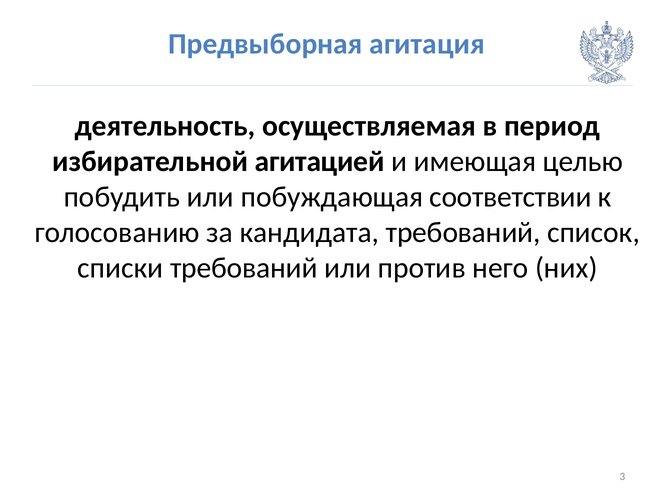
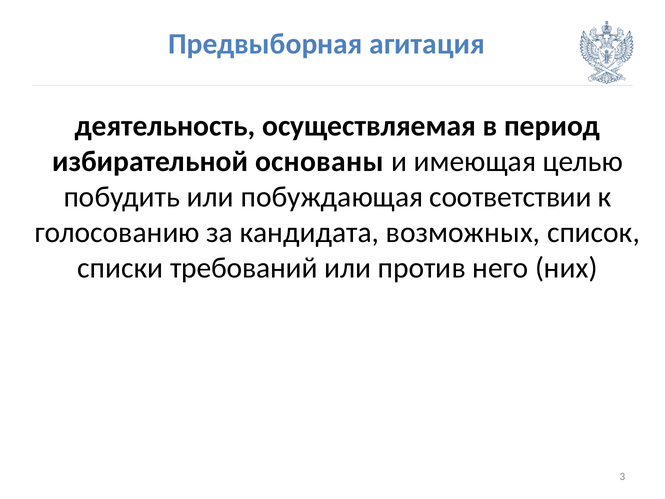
агитацией: агитацией -> основаны
кандидата требований: требований -> возможных
